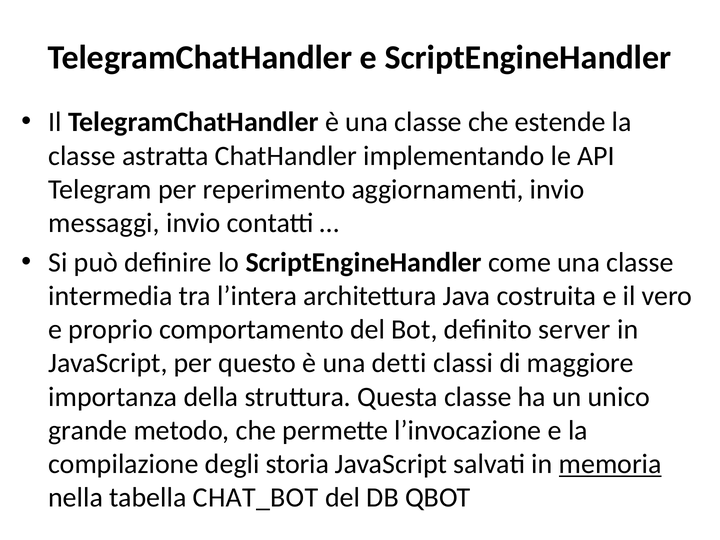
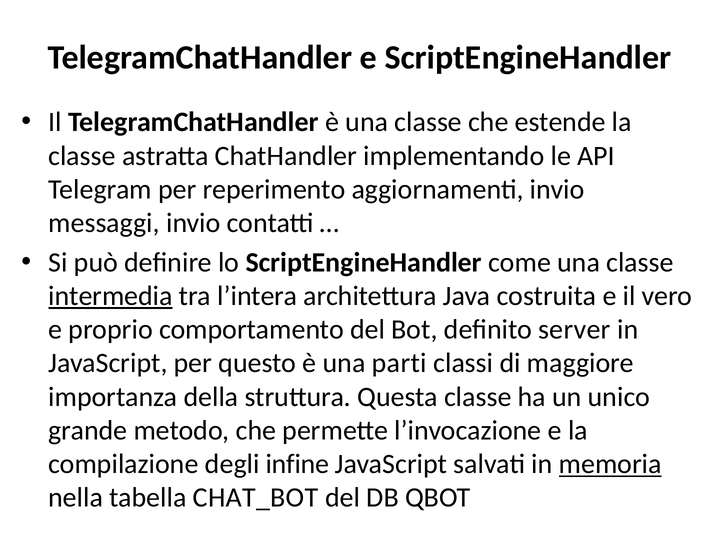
intermedia underline: none -> present
detti: detti -> parti
storia: storia -> infine
